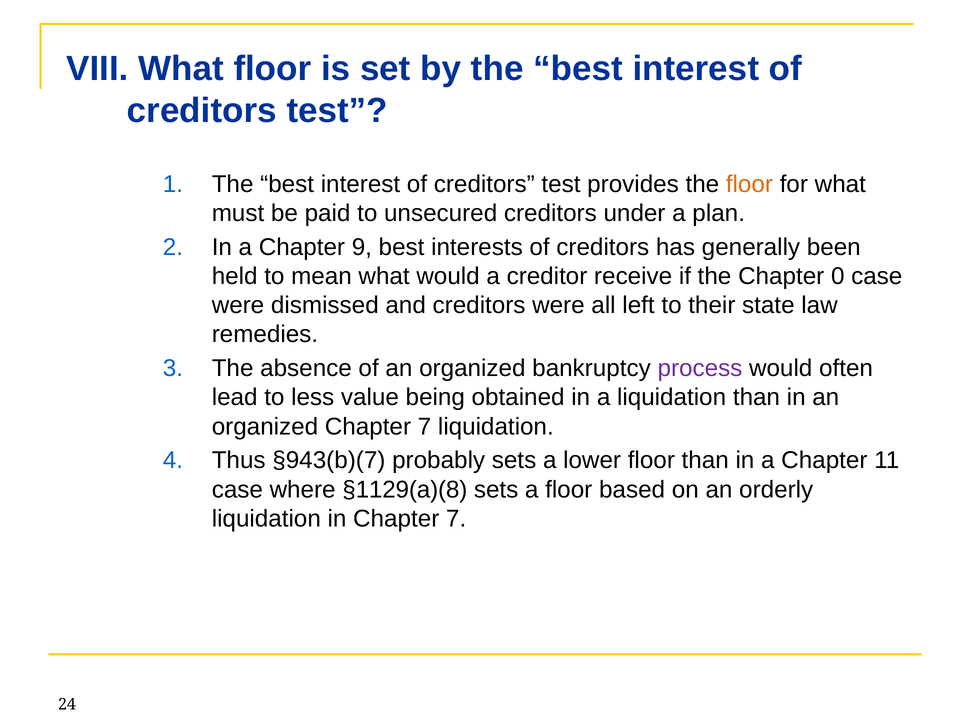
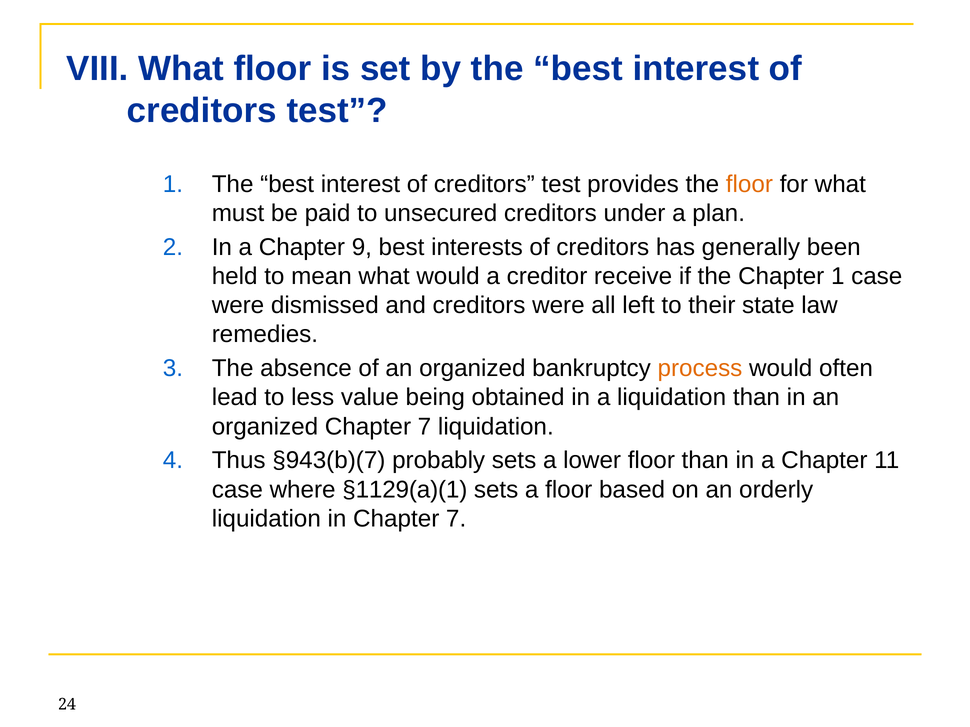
Chapter 0: 0 -> 1
process colour: purple -> orange
§1129(a)(8: §1129(a)(8 -> §1129(a)(1
